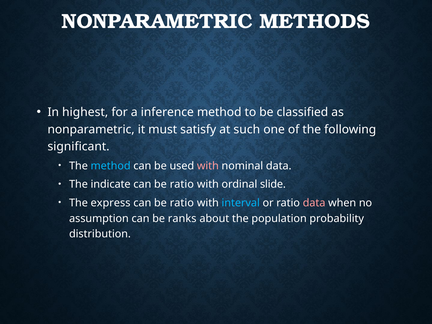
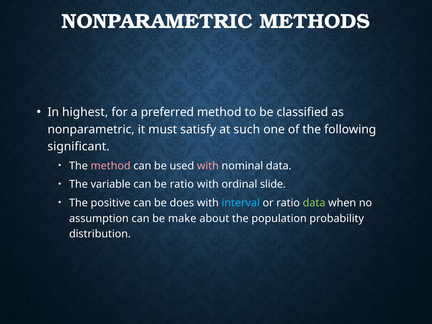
inference: inference -> preferred
method at (111, 166) colour: light blue -> pink
indicate: indicate -> variable
express: express -> positive
ratio at (182, 203): ratio -> does
data at (314, 203) colour: pink -> light green
ranks: ranks -> make
